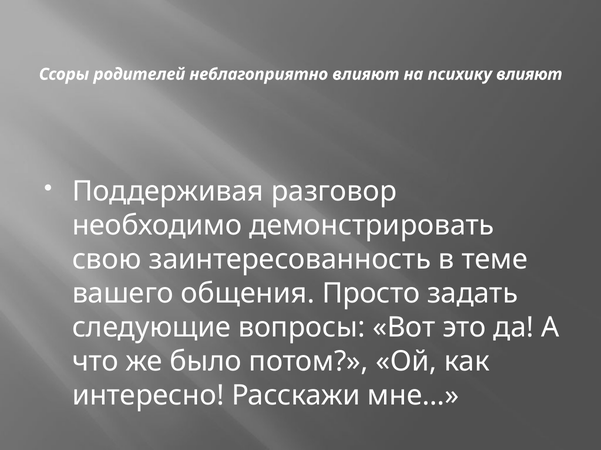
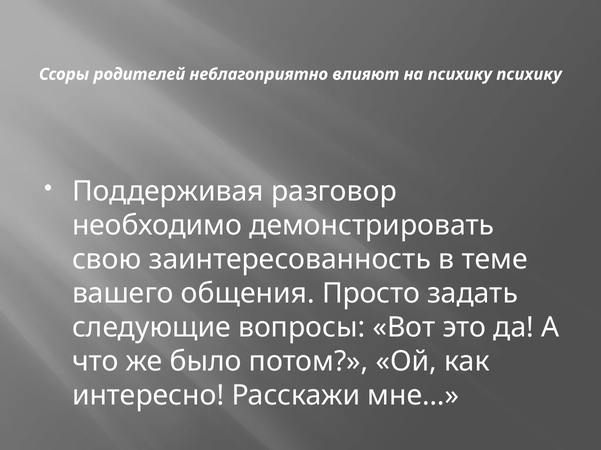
психику влияют: влияют -> психику
